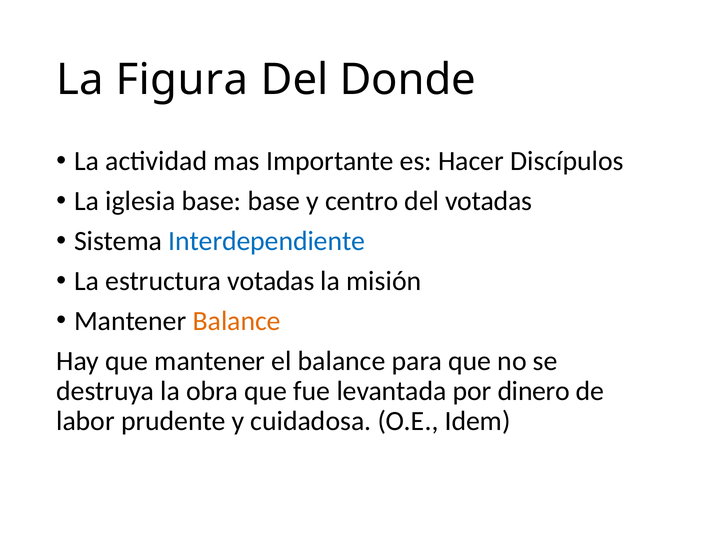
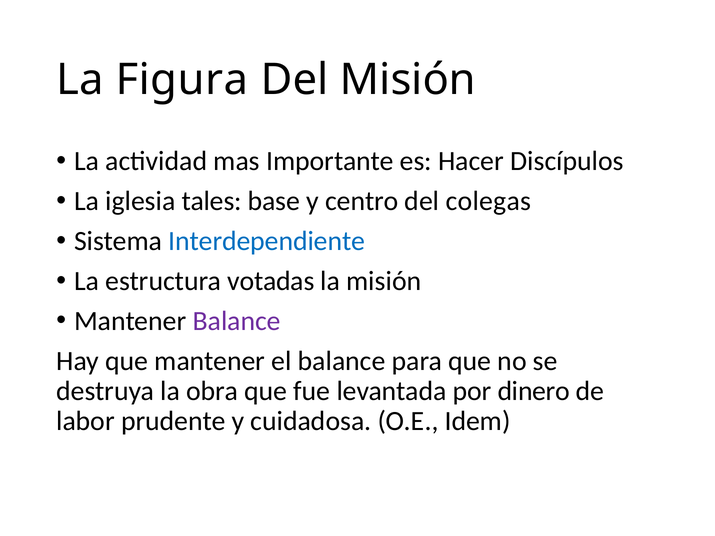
Del Donde: Donde -> Misión
iglesia base: base -> tales
del votadas: votadas -> colegas
Balance at (237, 321) colour: orange -> purple
